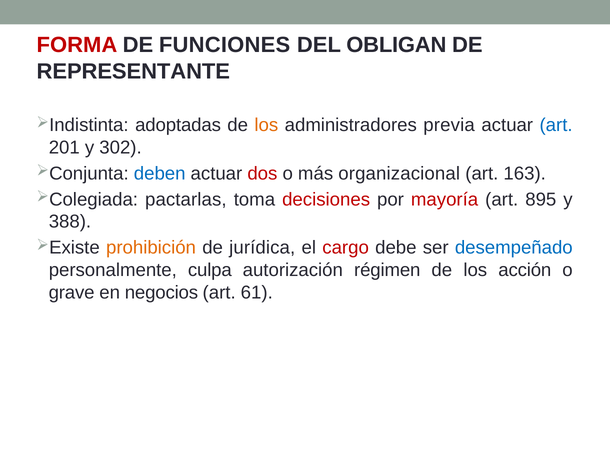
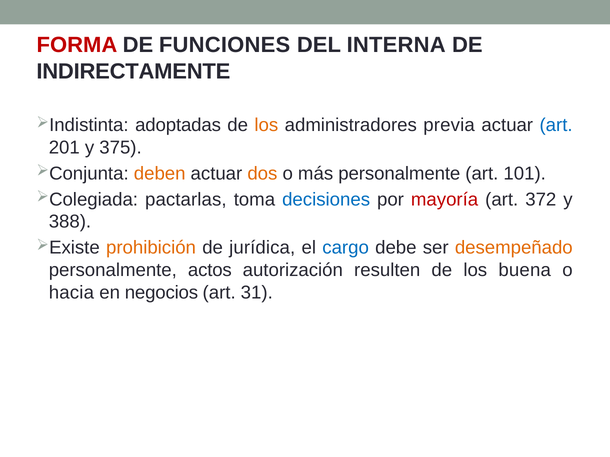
OBLIGAN: OBLIGAN -> INTERNA
REPRESENTANTE: REPRESENTANTE -> INDIRECTAMENTE
302: 302 -> 375
deben colour: blue -> orange
dos colour: red -> orange
más organizacional: organizacional -> personalmente
163: 163 -> 101
decisiones colour: red -> blue
895: 895 -> 372
cargo colour: red -> blue
desempeñado colour: blue -> orange
culpa: culpa -> actos
régimen: régimen -> resulten
acción: acción -> buena
grave: grave -> hacia
61: 61 -> 31
